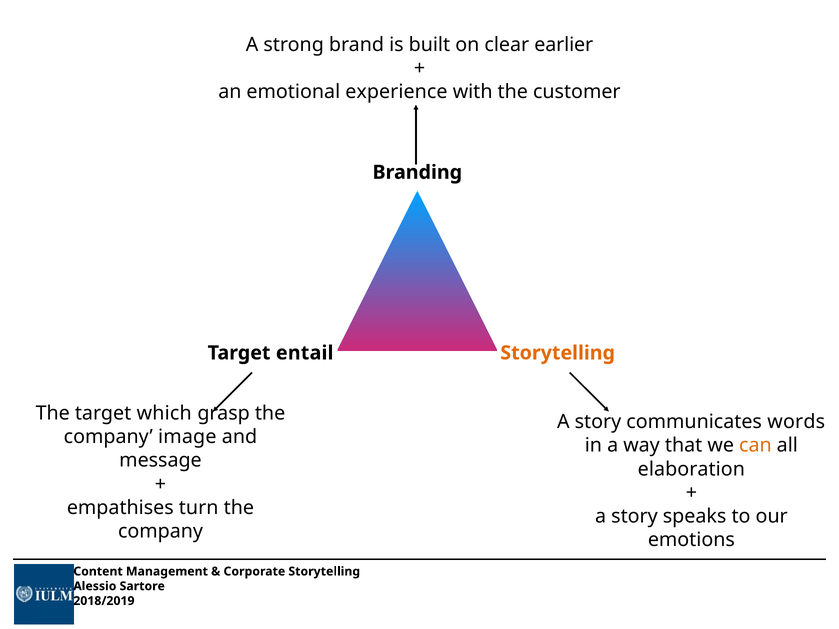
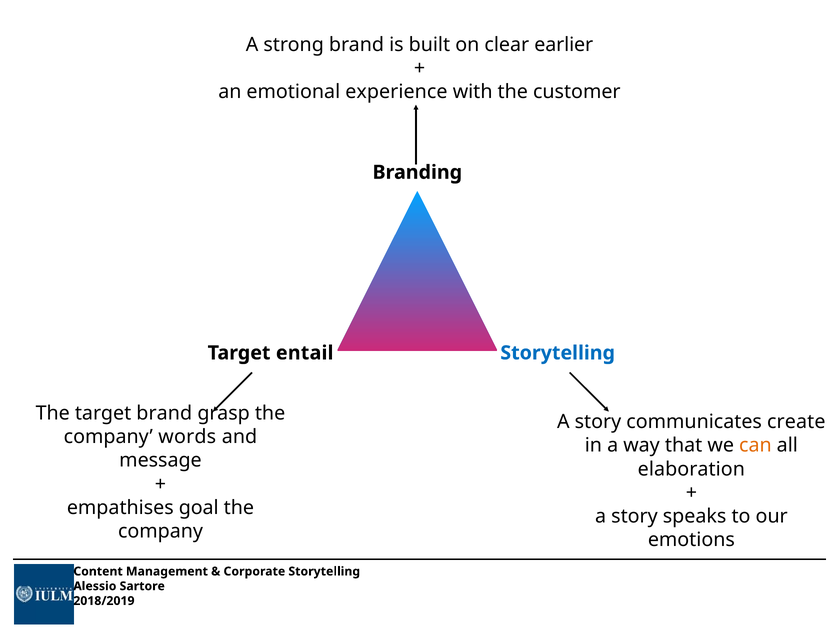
Storytelling at (558, 353) colour: orange -> blue
target which: which -> brand
words: words -> create
image: image -> words
turn: turn -> goal
